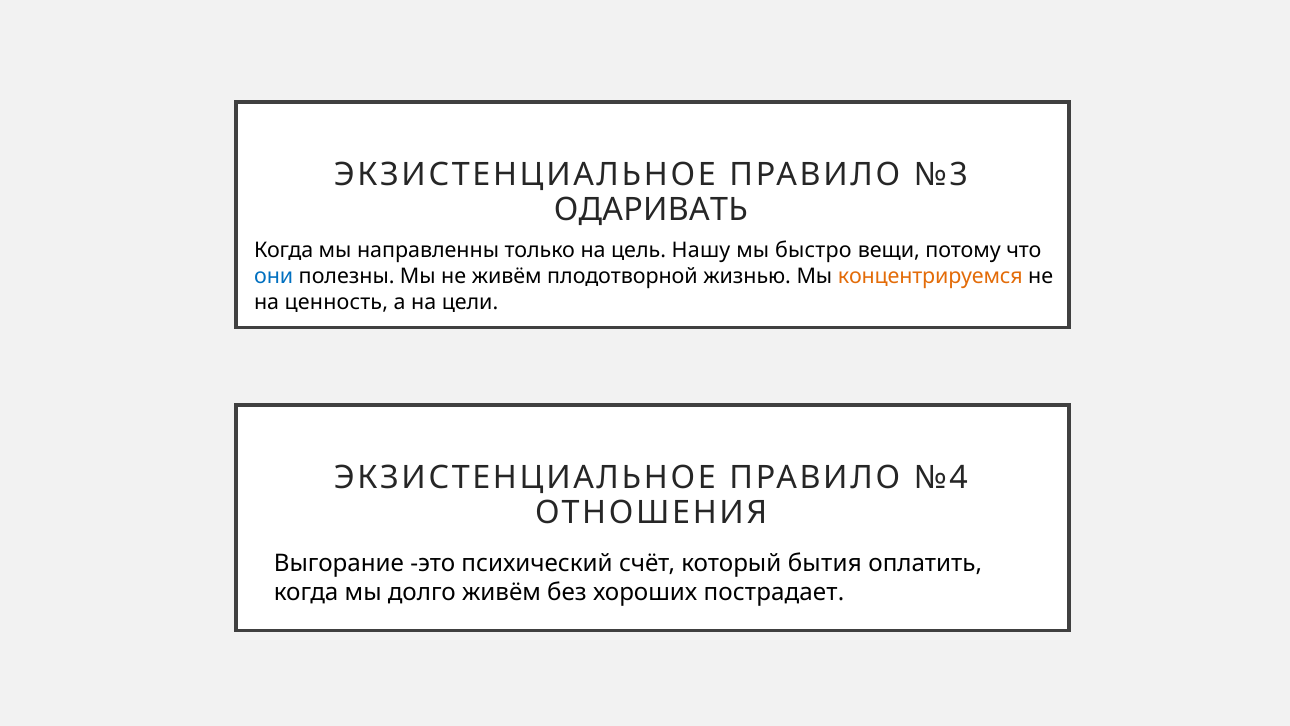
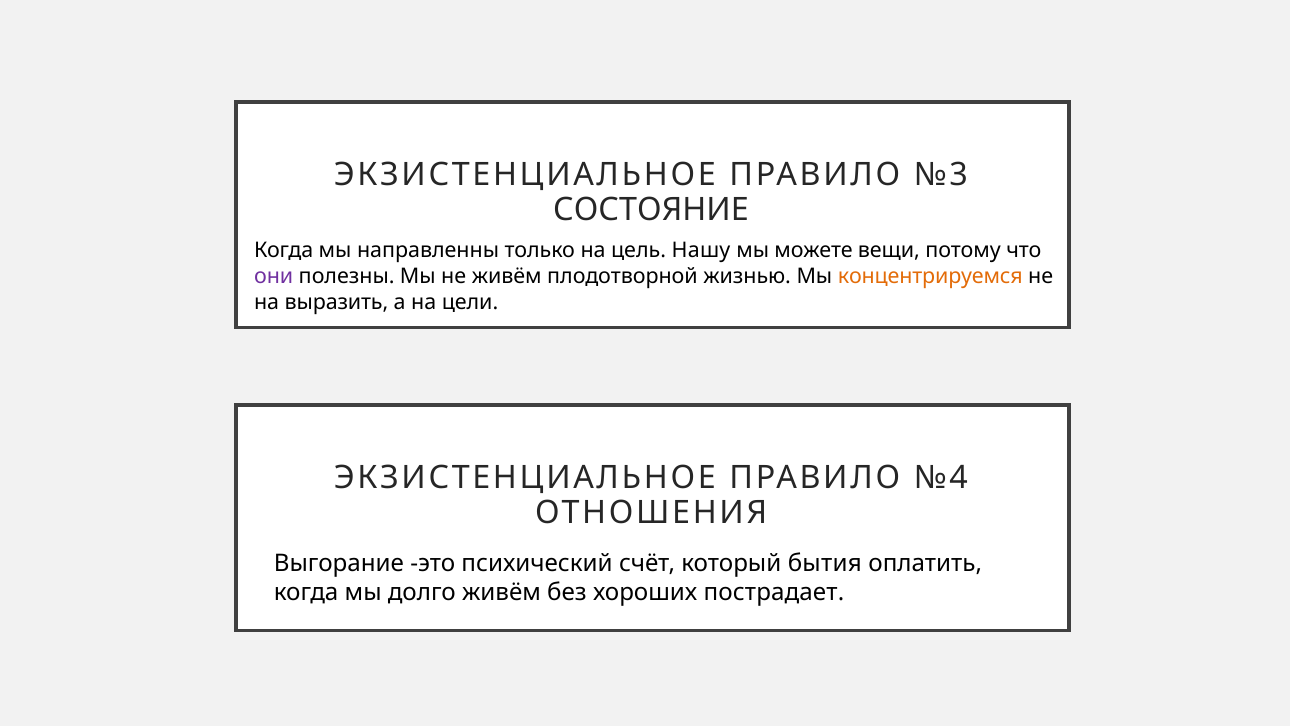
ОДАРИВАТЬ: ОДАРИВАТЬ -> СОСТОЯНИЕ
быстро: быстро -> можете
они colour: blue -> purple
ценность: ценность -> выразить
